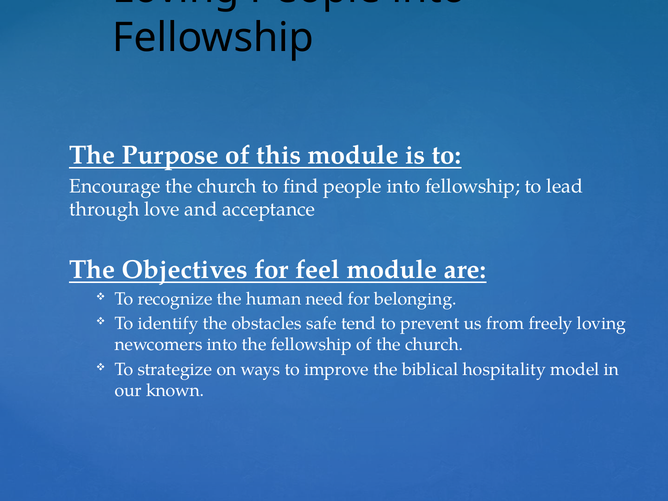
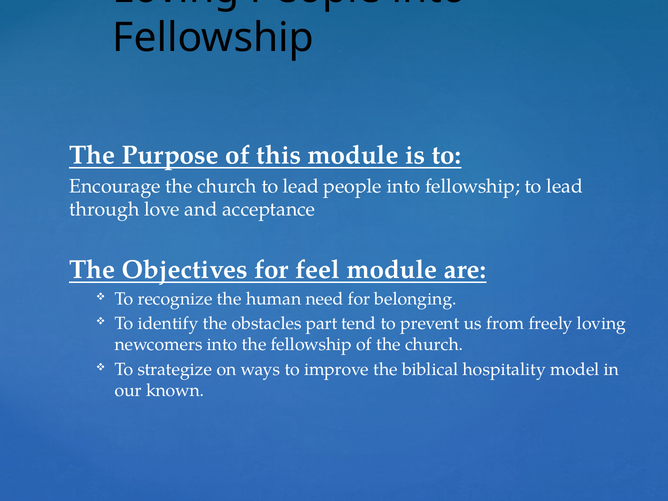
church to find: find -> lead
safe: safe -> part
